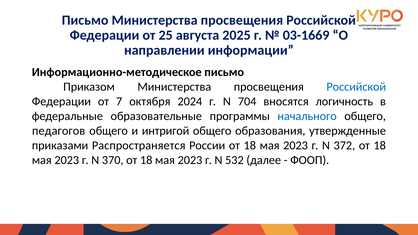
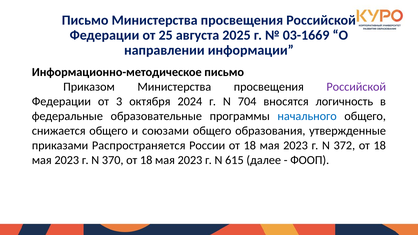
Российской at (356, 87) colour: blue -> purple
7: 7 -> 3
педагогов: педагогов -> снижается
интригой: интригой -> союзами
532: 532 -> 615
